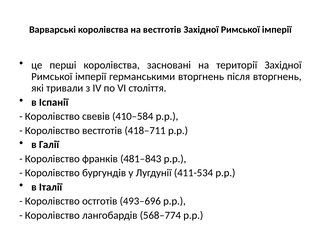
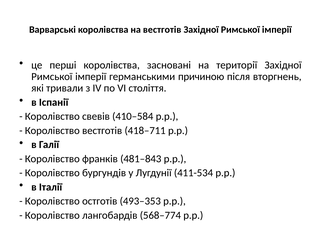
германськими вторгнень: вторгнень -> причиною
493–696: 493–696 -> 493–353
